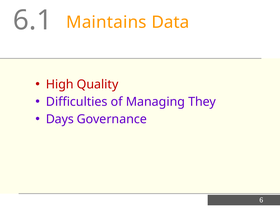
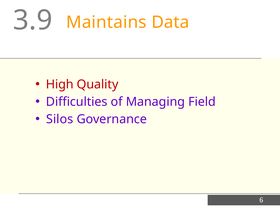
6.1: 6.1 -> 3.9
They: They -> Field
Days: Days -> Silos
